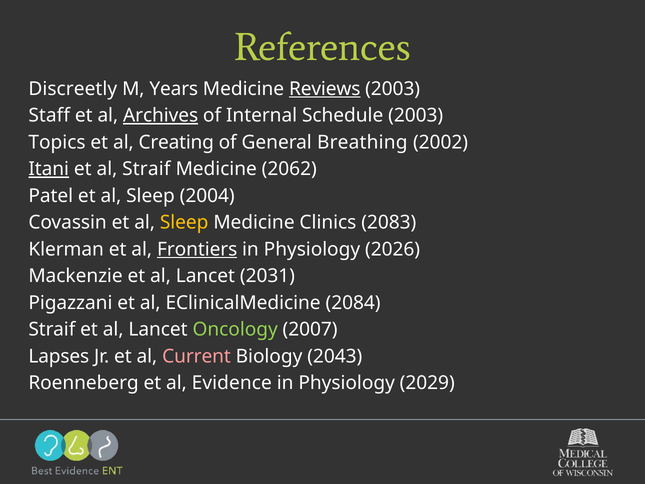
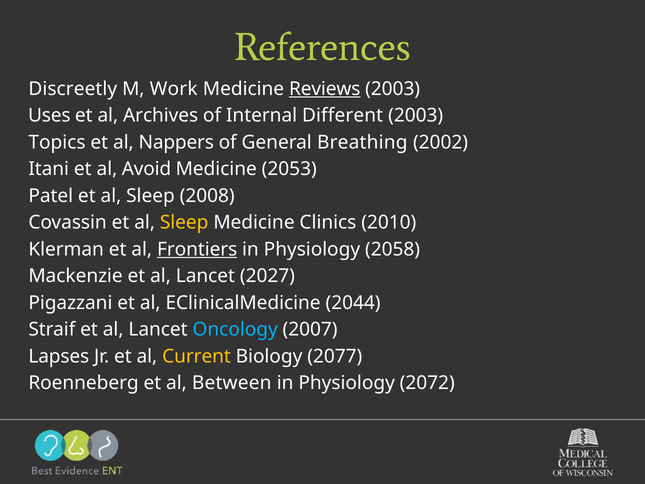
Years: Years -> Work
Staff: Staff -> Uses
Archives underline: present -> none
Schedule: Schedule -> Different
Creating: Creating -> Nappers
Itani underline: present -> none
al Straif: Straif -> Avoid
2062: 2062 -> 2053
2004: 2004 -> 2008
2083: 2083 -> 2010
2026: 2026 -> 2058
2031: 2031 -> 2027
2084: 2084 -> 2044
Oncology colour: light green -> light blue
Current colour: pink -> yellow
2043: 2043 -> 2077
Evidence: Evidence -> Between
2029: 2029 -> 2072
